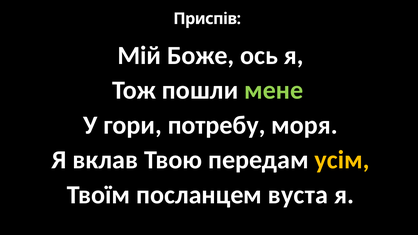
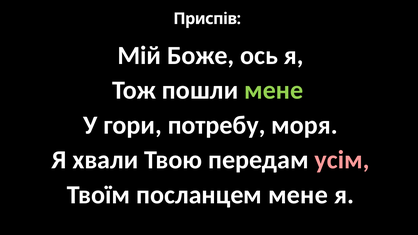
вклав: вклав -> хвали
усім colour: yellow -> pink
посланцем вуста: вуста -> мене
